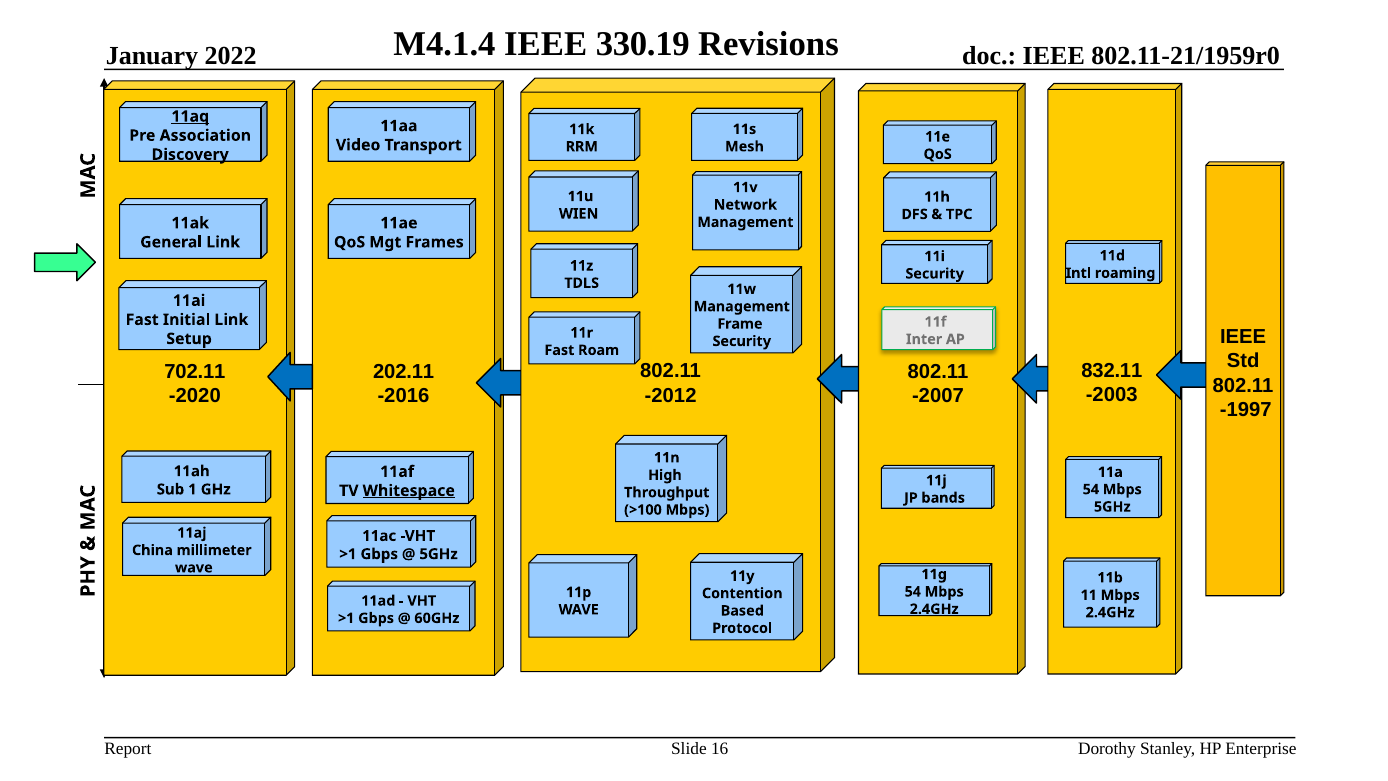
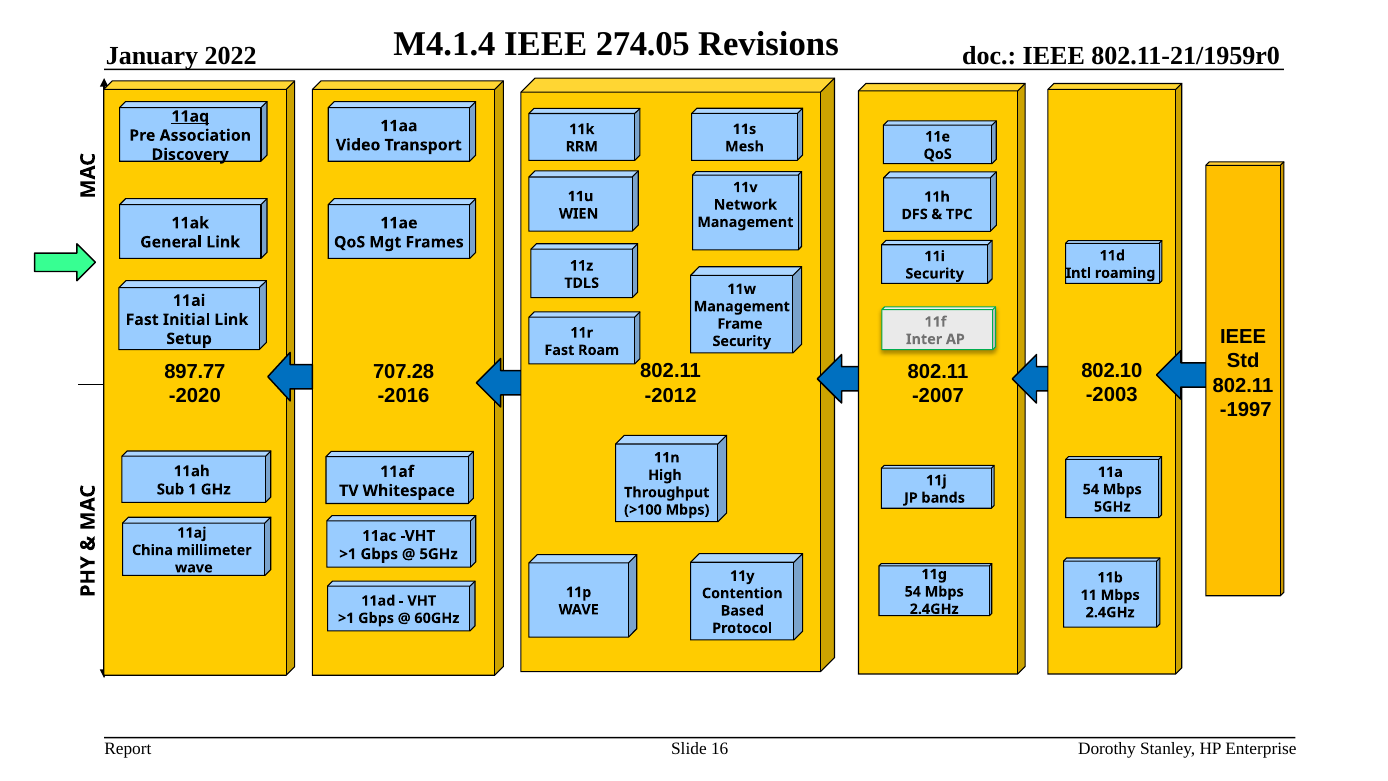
330.19: 330.19 -> 274.05
832.11: 832.11 -> 802.10
702.11: 702.11 -> 897.77
202.11: 202.11 -> 707.28
Whitespace underline: present -> none
